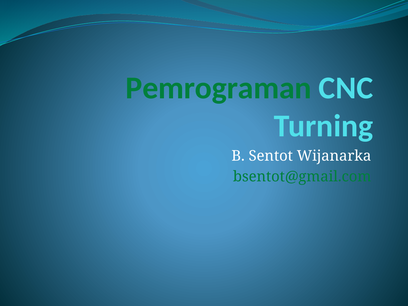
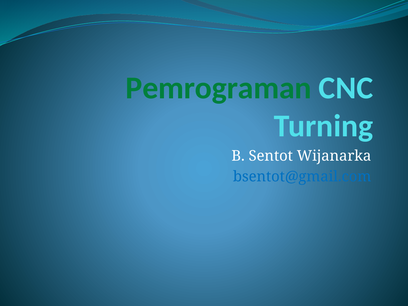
bsentot@gmail.com colour: green -> blue
